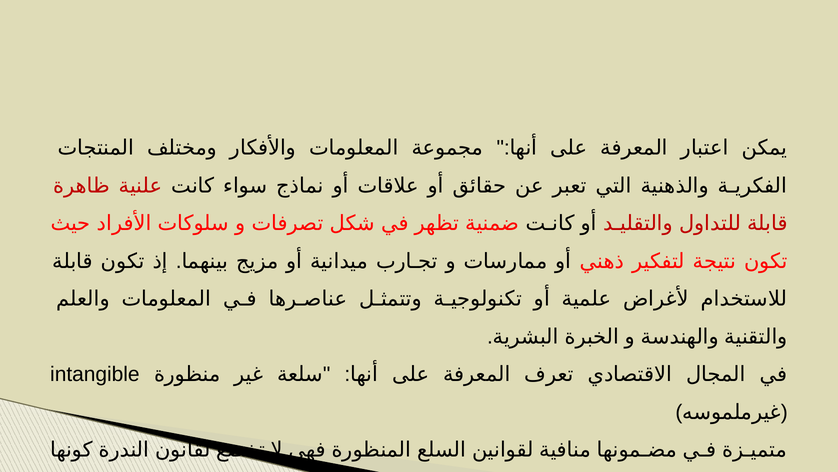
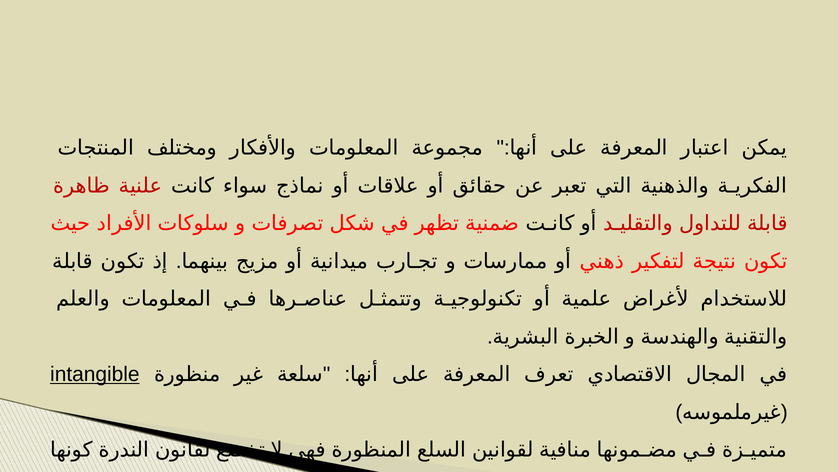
intangible underline: none -> present
